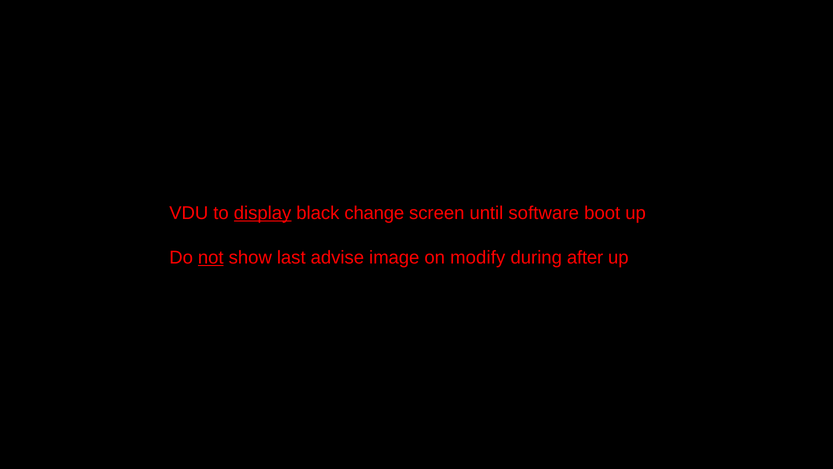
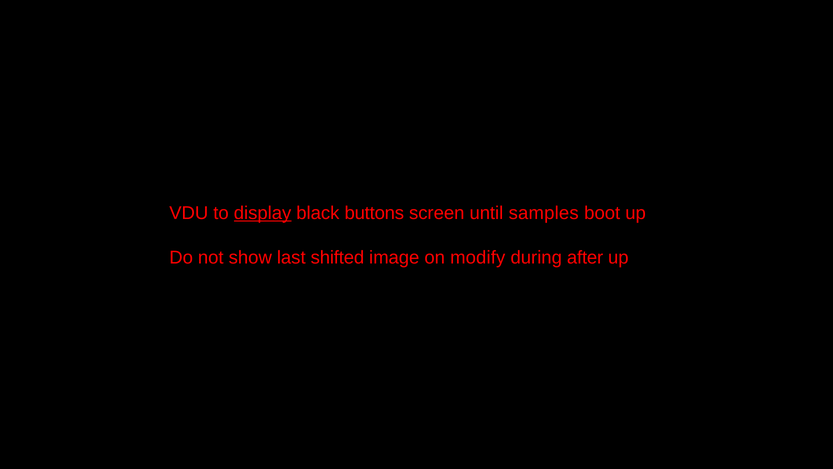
change: change -> buttons
software: software -> samples
not underline: present -> none
advise: advise -> shifted
